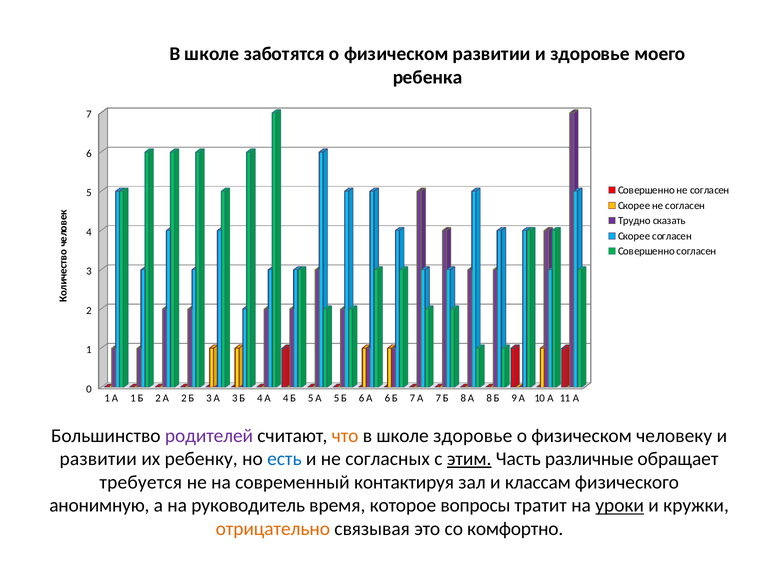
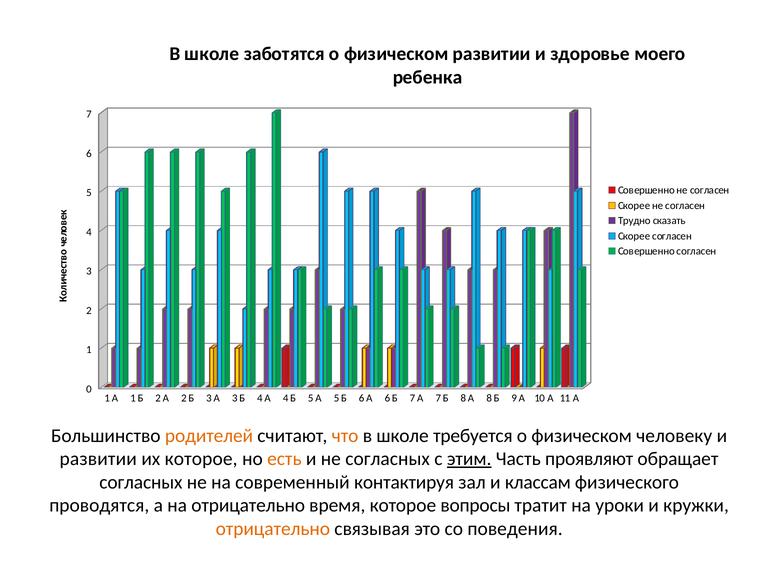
родителей colour: purple -> orange
школе здоровье: здоровье -> требуется
их ребенку: ребенку -> которое
есть colour: blue -> orange
различные: различные -> проявляют
требуется at (141, 482): требуется -> согласных
анонимную: анонимную -> проводятся
на руководитель: руководитель -> отрицательно
уроки underline: present -> none
комфортно: комфортно -> поведения
